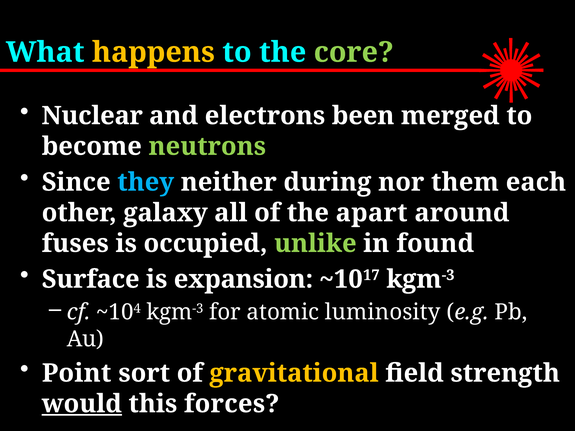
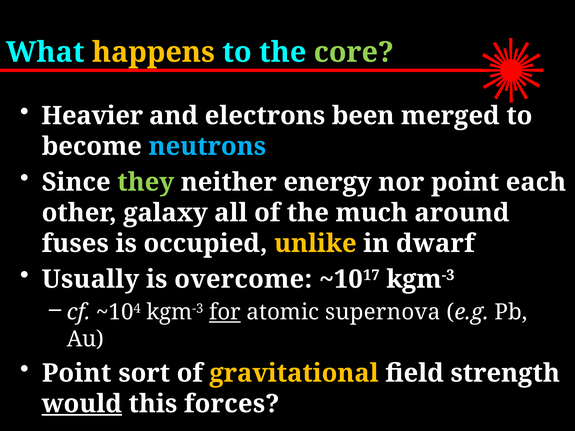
Nuclear: Nuclear -> Heavier
neutrons colour: light green -> light blue
they colour: light blue -> light green
during: during -> energy
nor them: them -> point
apart: apart -> much
unlike colour: light green -> yellow
found: found -> dwarf
Surface: Surface -> Usually
expansion: expansion -> overcome
for underline: none -> present
luminosity: luminosity -> supernova
